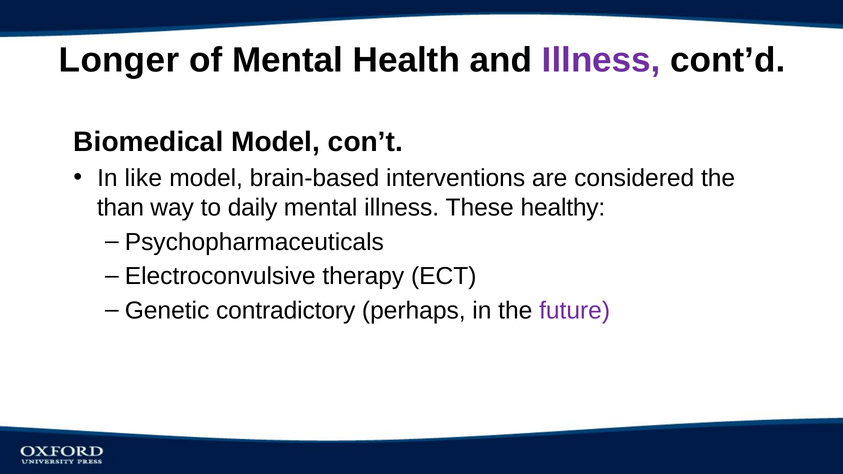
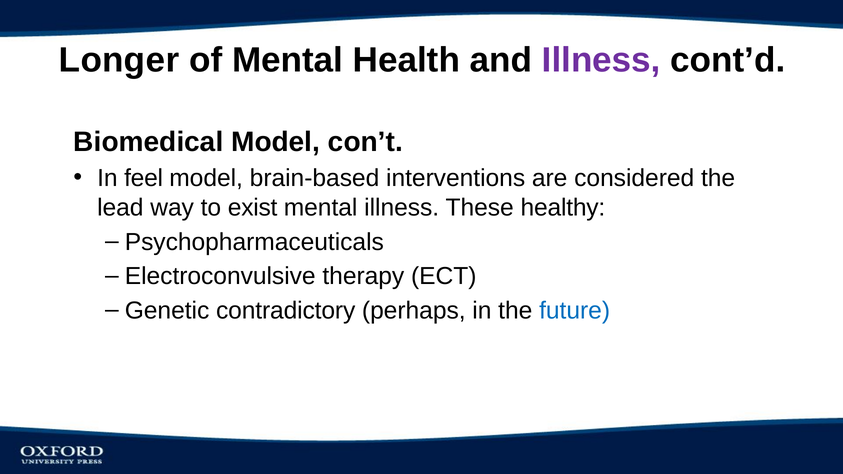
like: like -> feel
than: than -> lead
daily: daily -> exist
future colour: purple -> blue
